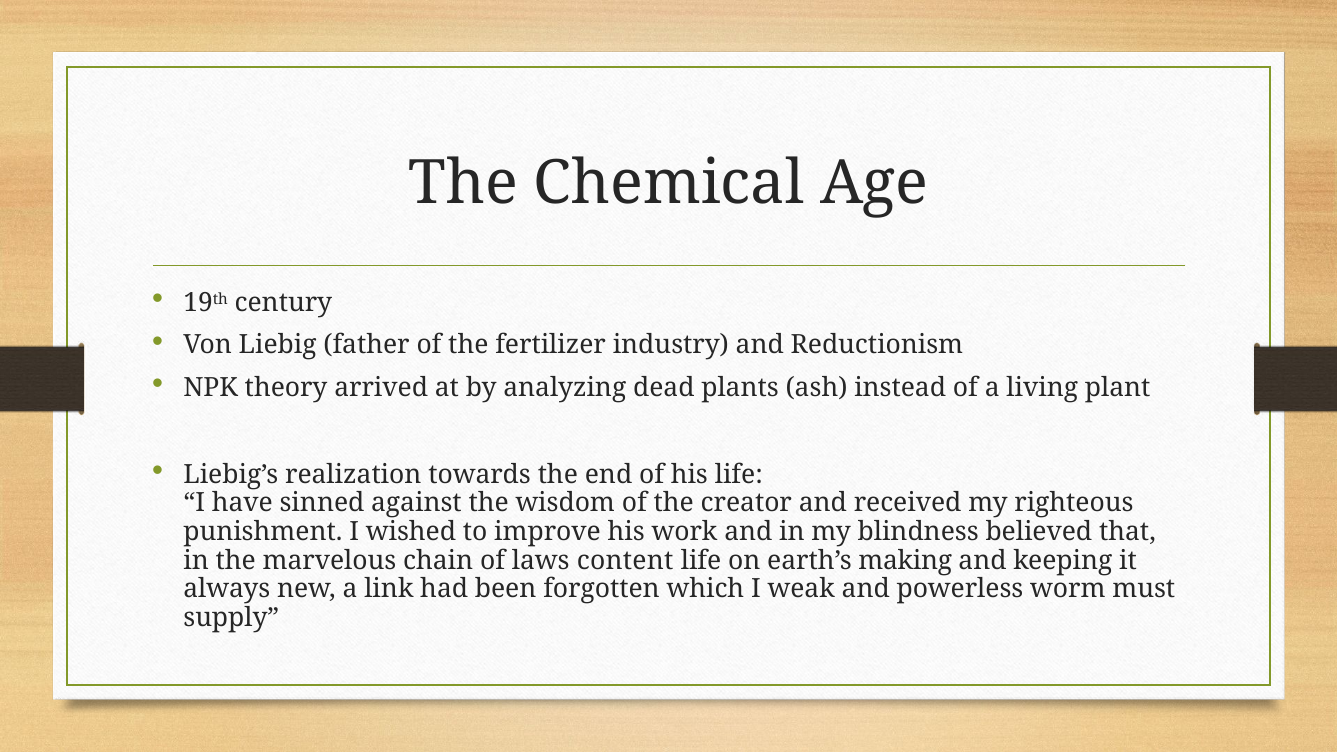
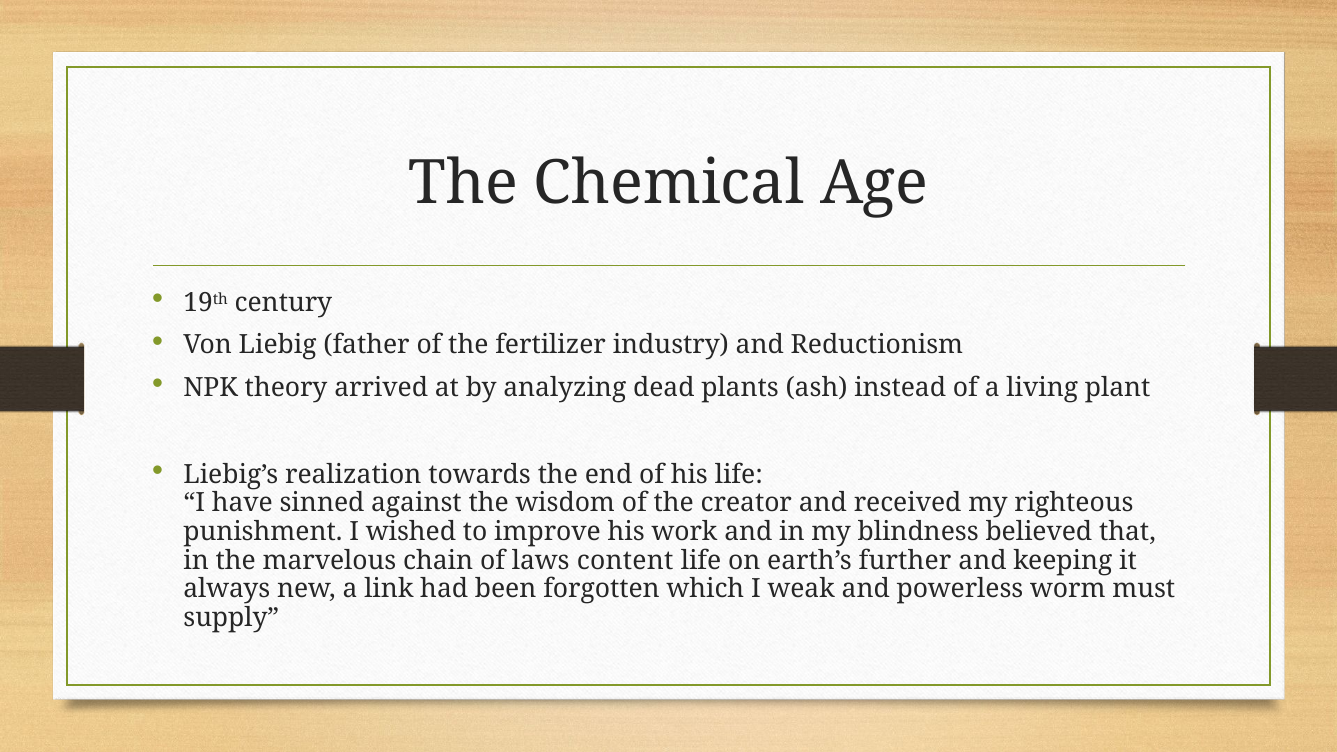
making: making -> further
